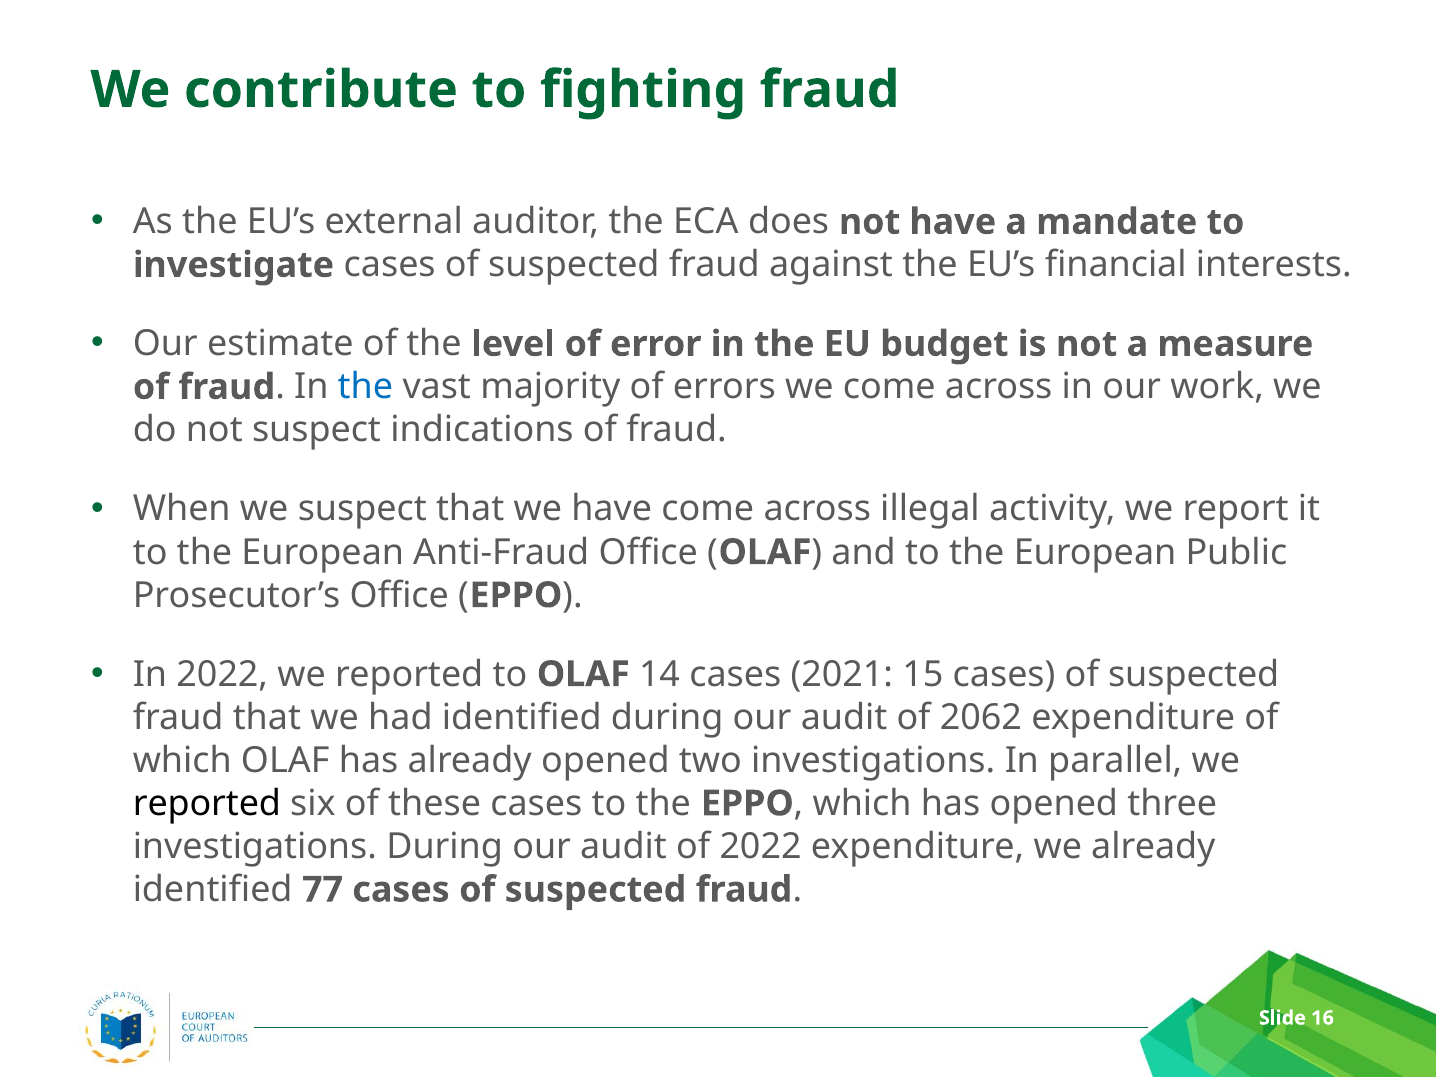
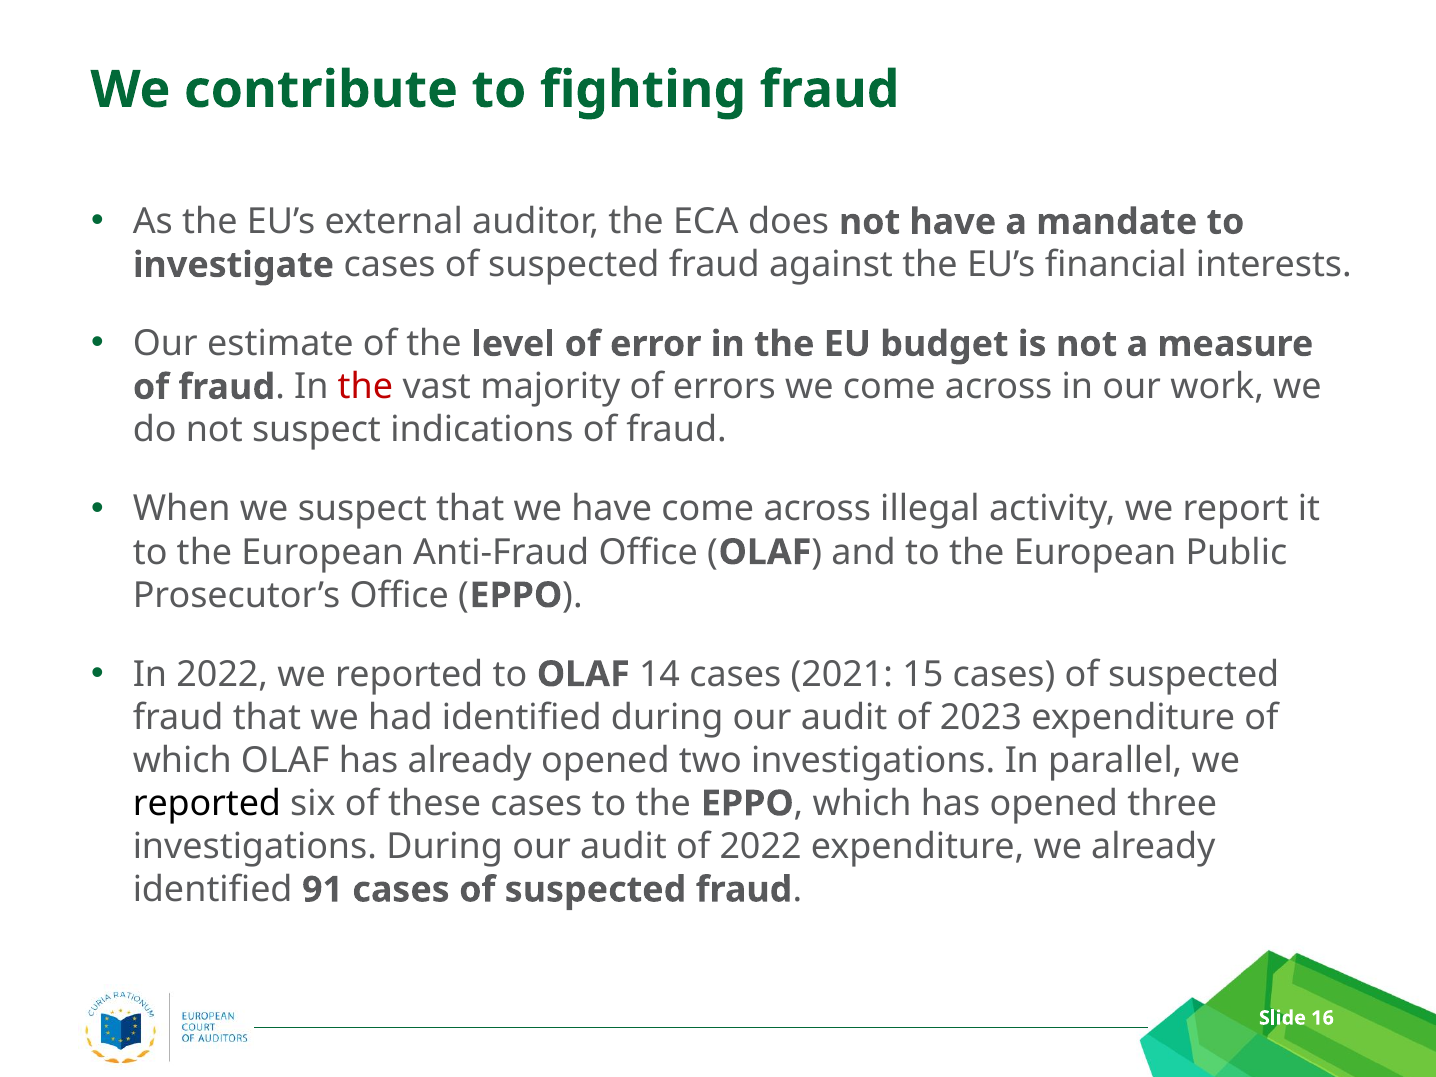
the at (365, 387) colour: blue -> red
2062: 2062 -> 2023
77: 77 -> 91
